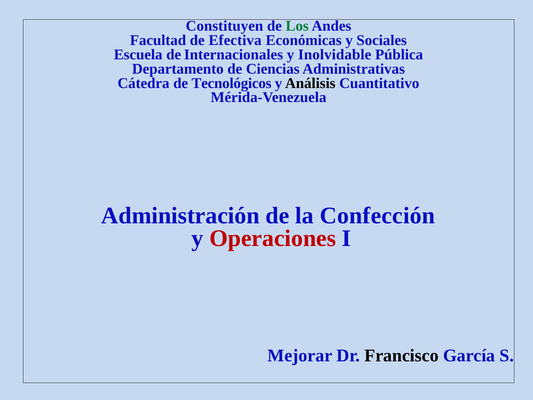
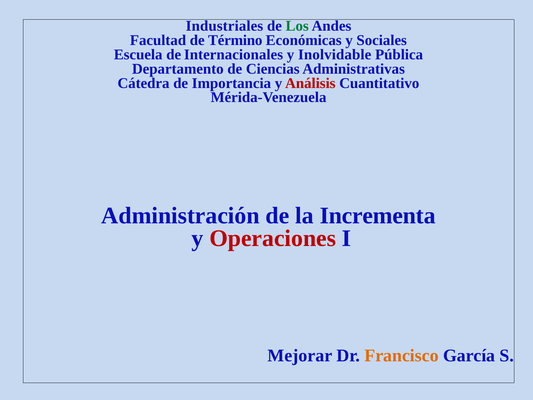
Constituyen: Constituyen -> Industriales
Efectiva: Efectiva -> Término
Tecnológicos: Tecnológicos -> Importancia
Análisis colour: black -> red
Confección: Confección -> Incrementa
Francisco colour: black -> orange
